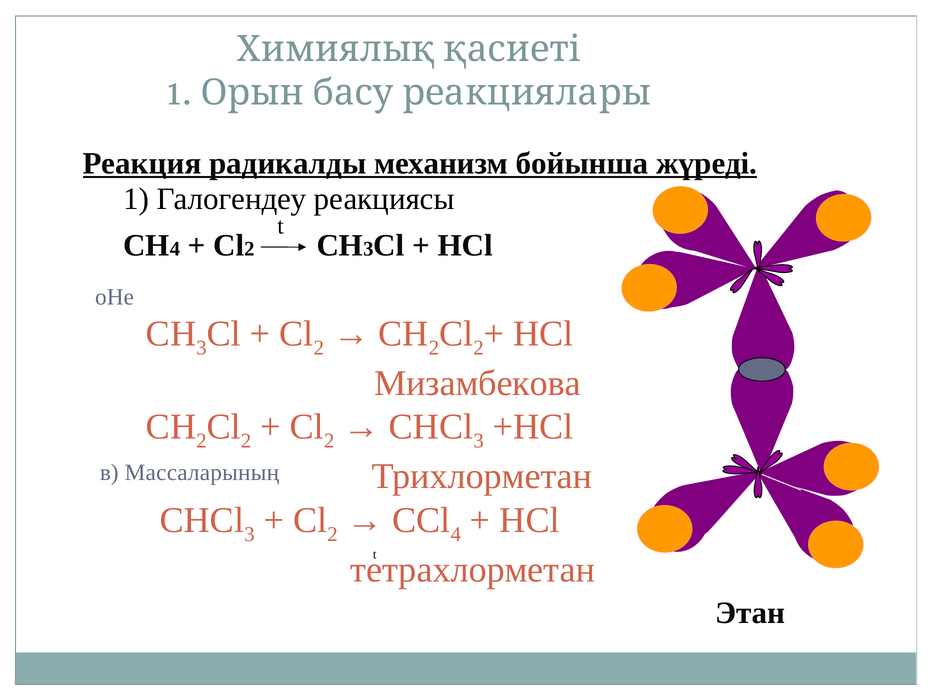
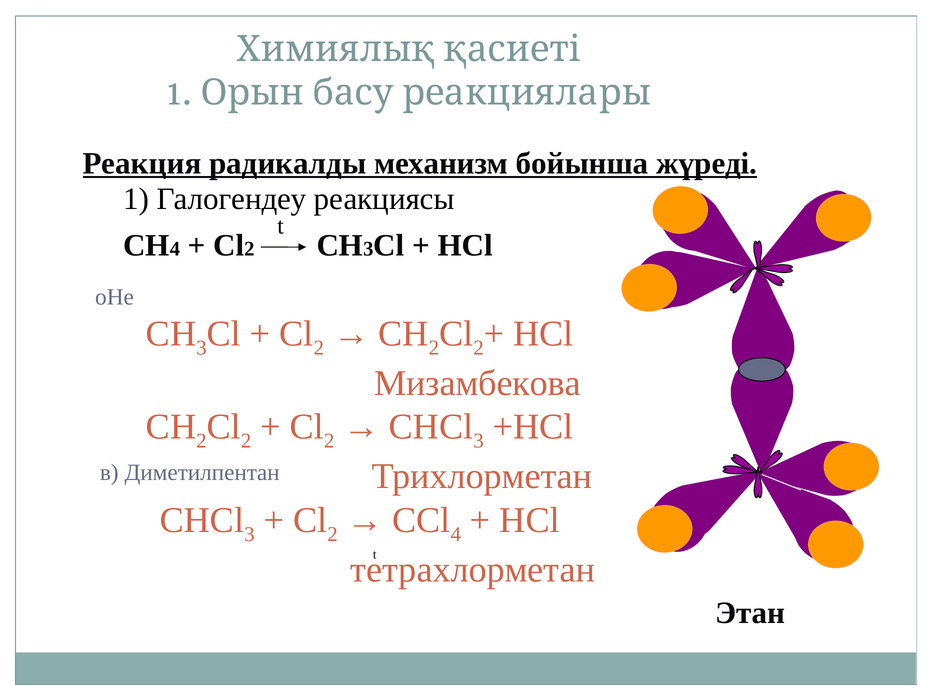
Массаларының: Массаларының -> Диметилпентан
